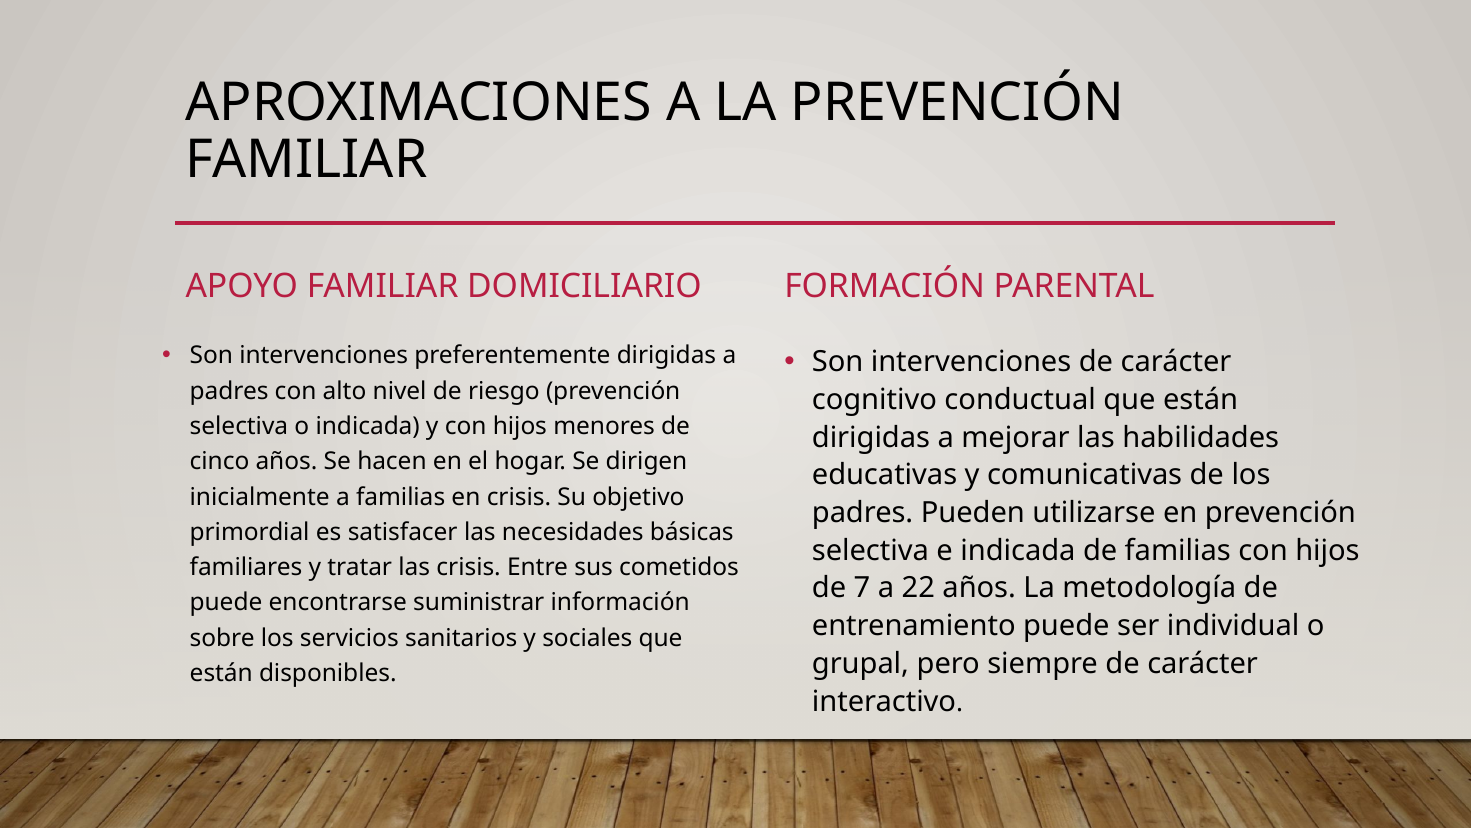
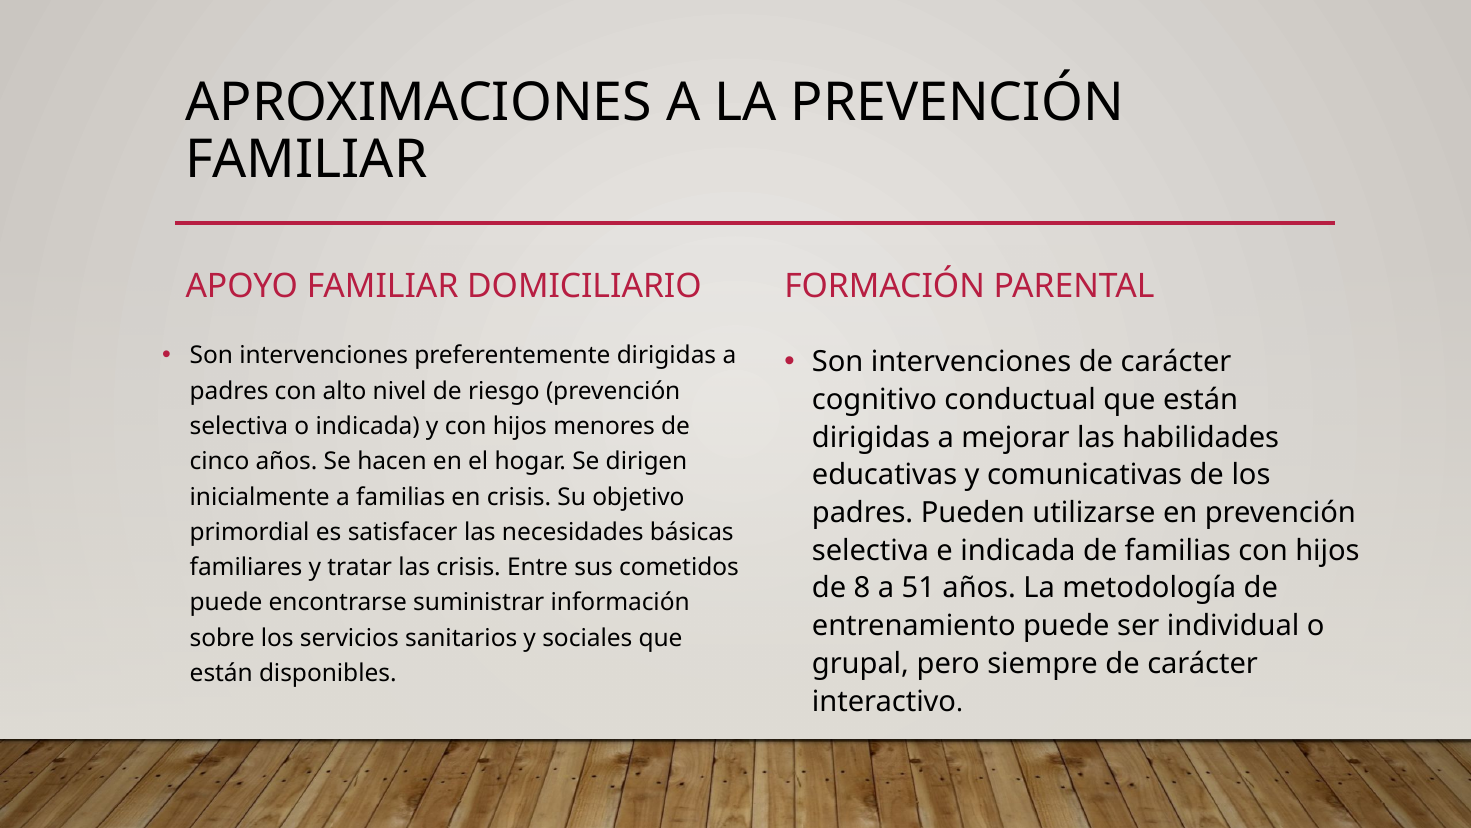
7: 7 -> 8
22: 22 -> 51
